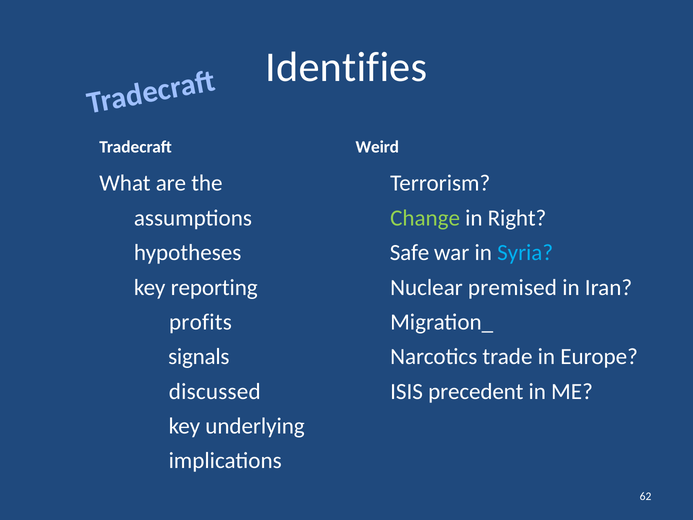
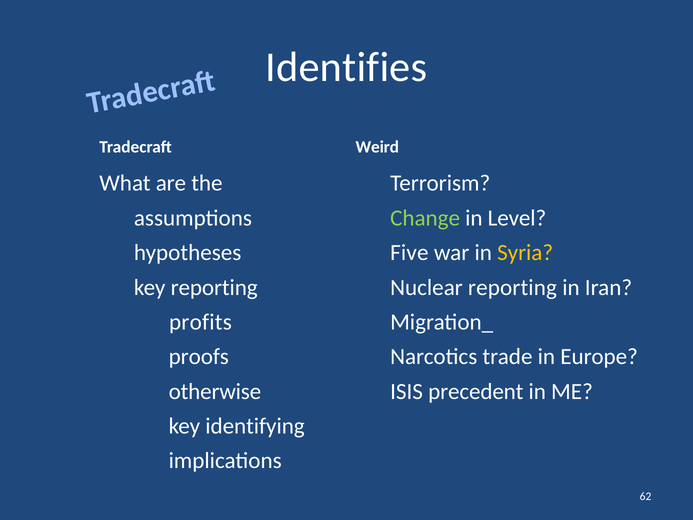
Right: Right -> Level
Safe: Safe -> Five
Syria colour: light blue -> yellow
Nuclear premised: premised -> reporting
signals: signals -> proofs
discussed: discussed -> otherwise
underlying: underlying -> identifying
